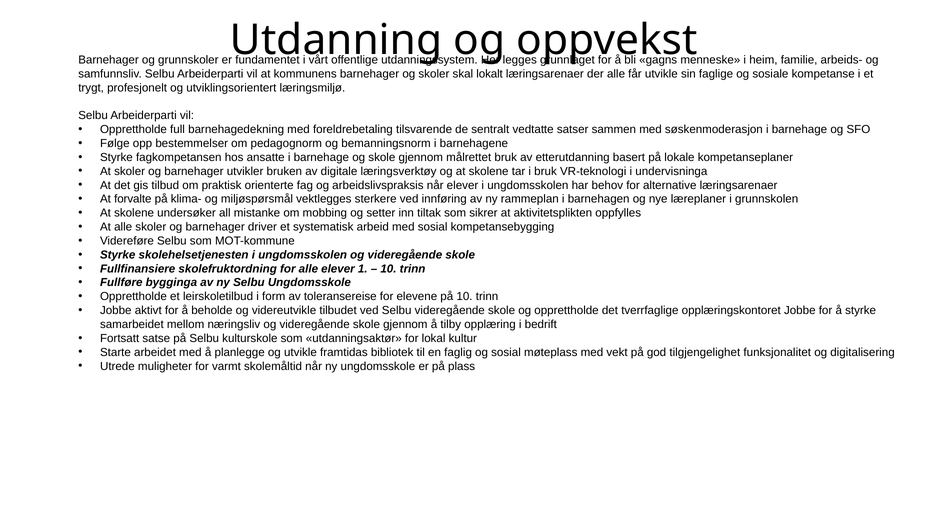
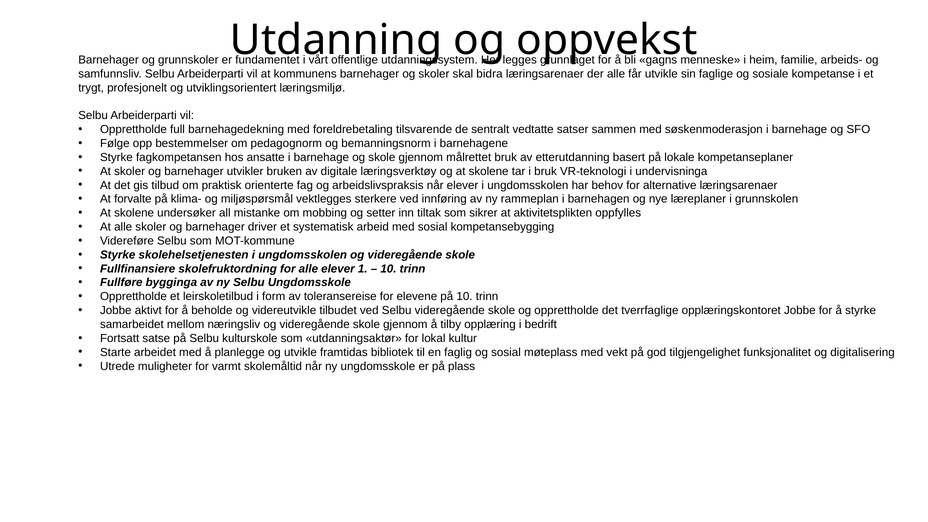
lokalt: lokalt -> bidra
